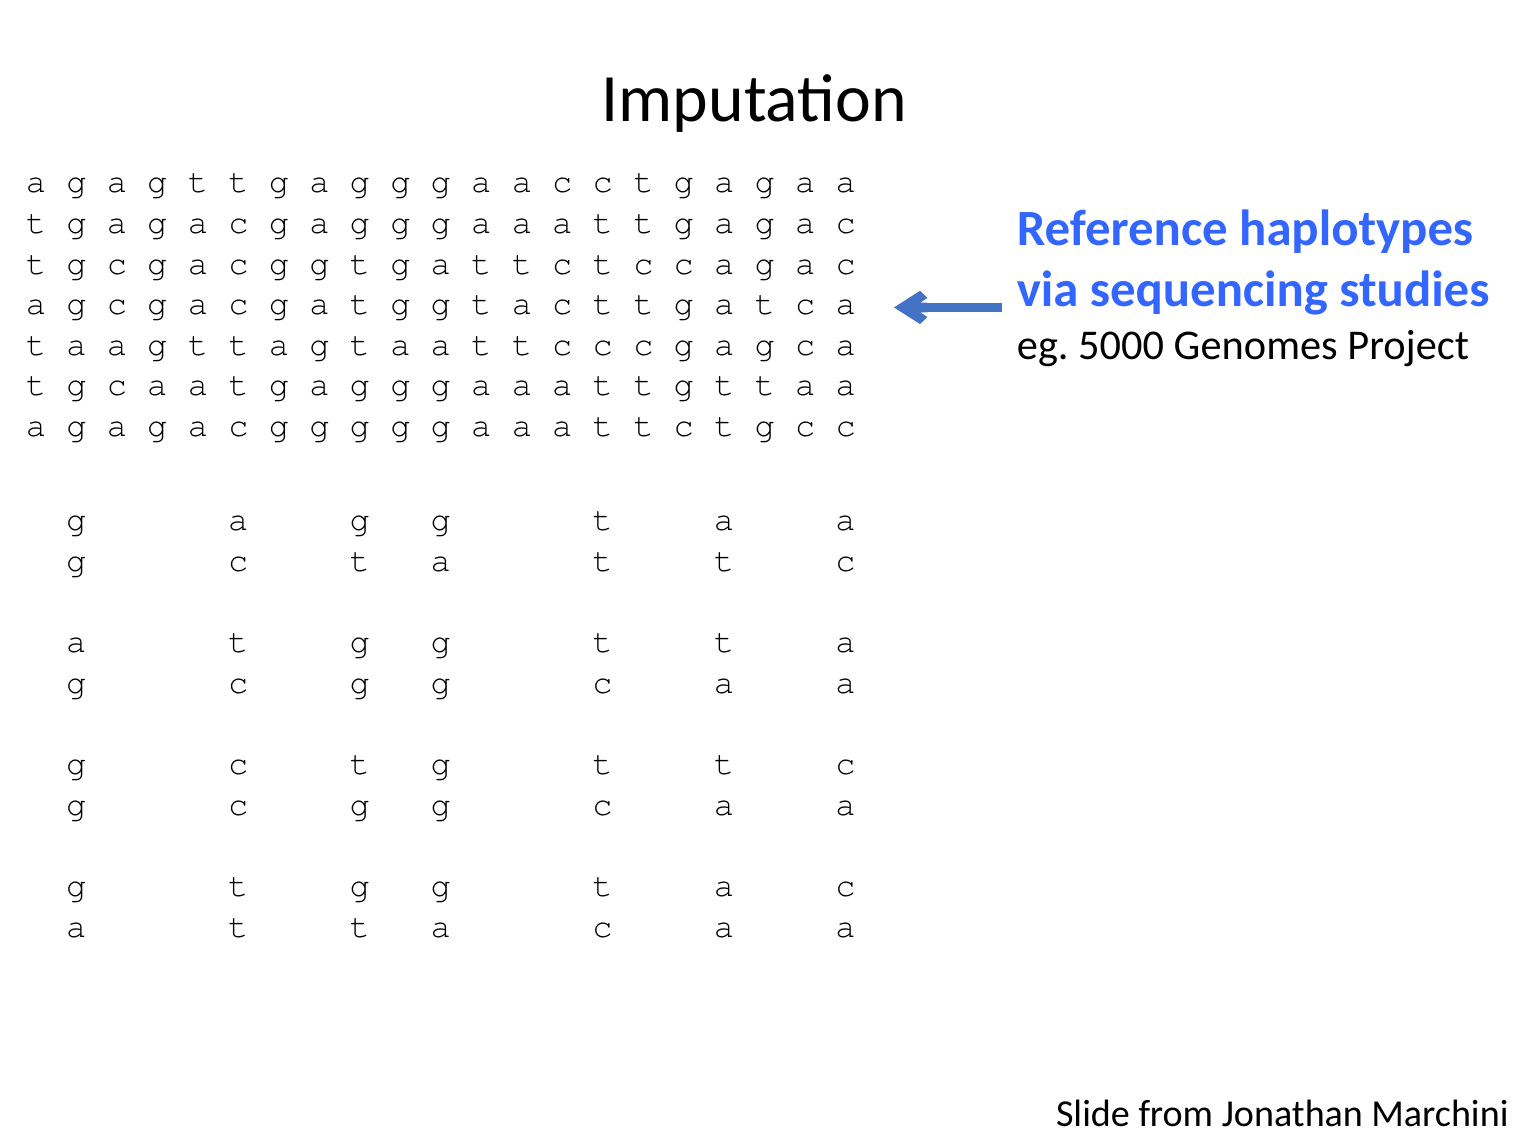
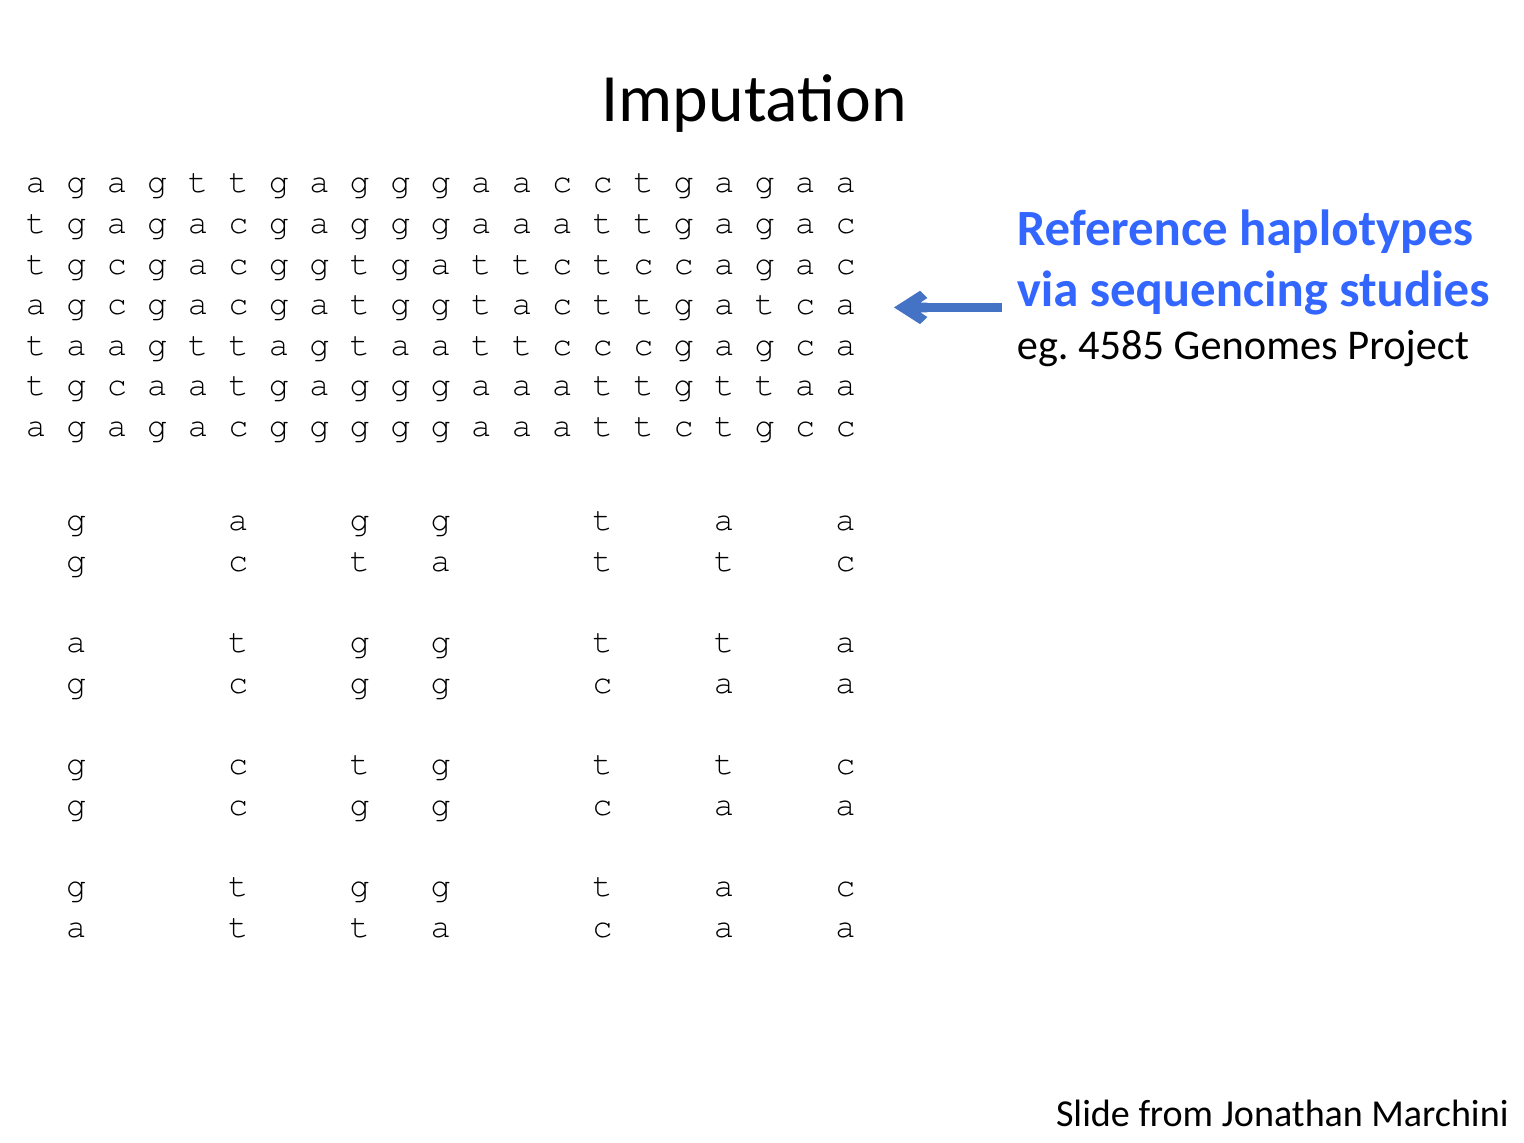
5000: 5000 -> 4585
